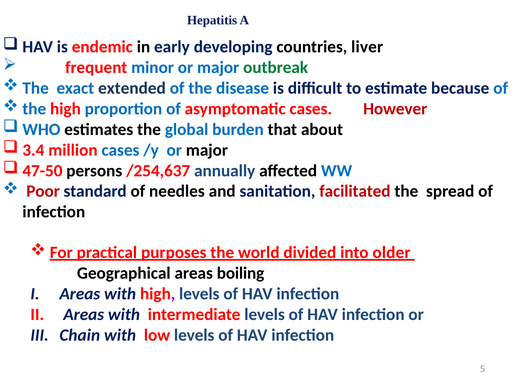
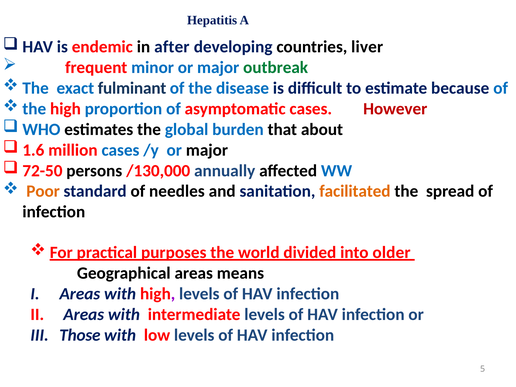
early: early -> after
extended: extended -> fulminant
3.4: 3.4 -> 1.6
47-50: 47-50 -> 72-50
/254,637: /254,637 -> /130,000
Poor colour: red -> orange
facilitated colour: red -> orange
boiling: boiling -> means
Chain: Chain -> Those
